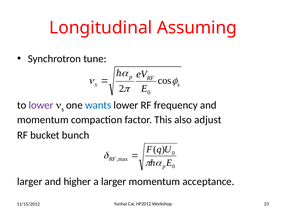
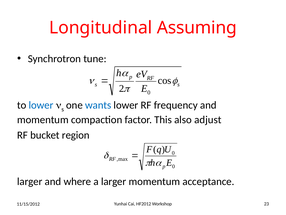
lower at (41, 105) colour: purple -> blue
bunch: bunch -> region
higher: higher -> where
